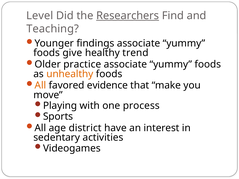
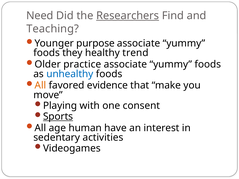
Level: Level -> Need
findings: findings -> purpose
give: give -> they
unhealthy colour: orange -> blue
process: process -> consent
Sports underline: none -> present
district: district -> human
